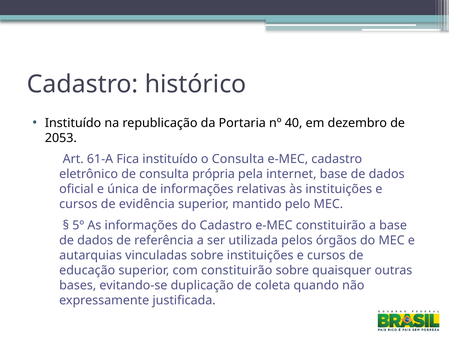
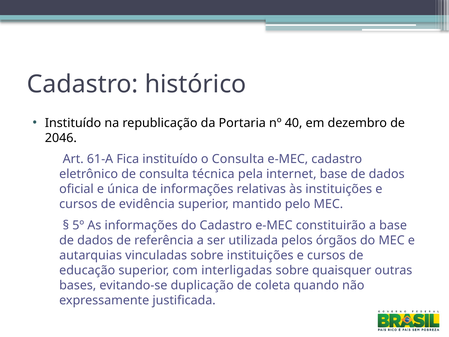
2053: 2053 -> 2046
própria: própria -> técnica
com constituirão: constituirão -> interligadas
